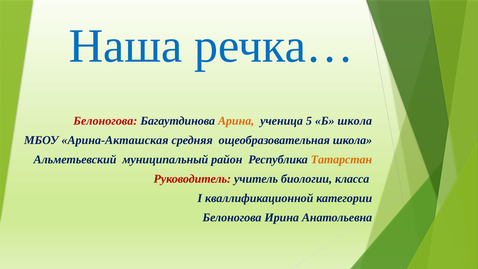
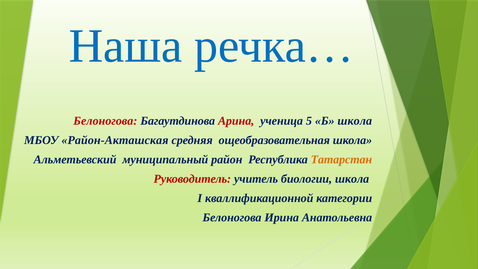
Арина colour: orange -> red
Арина-Акташская: Арина-Акташская -> Район-Акташская
биологии класса: класса -> школа
